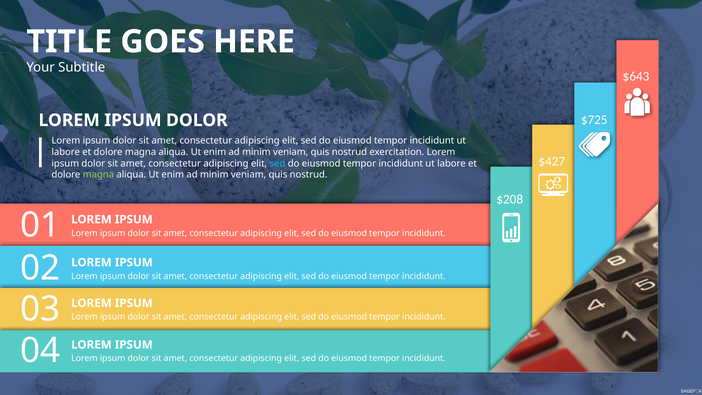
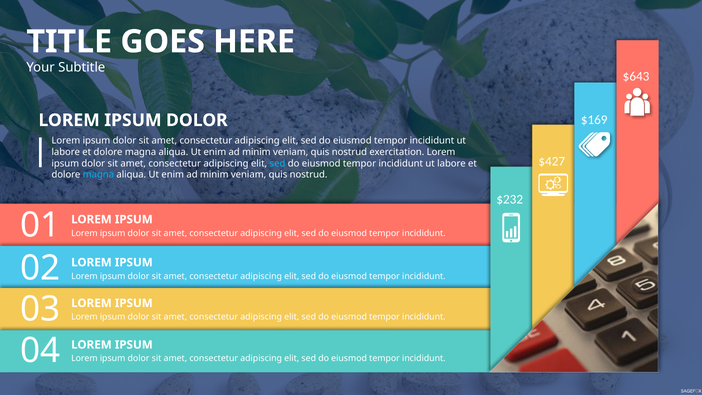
$725: $725 -> $169
magna at (98, 175) colour: light green -> light blue
$208: $208 -> $232
